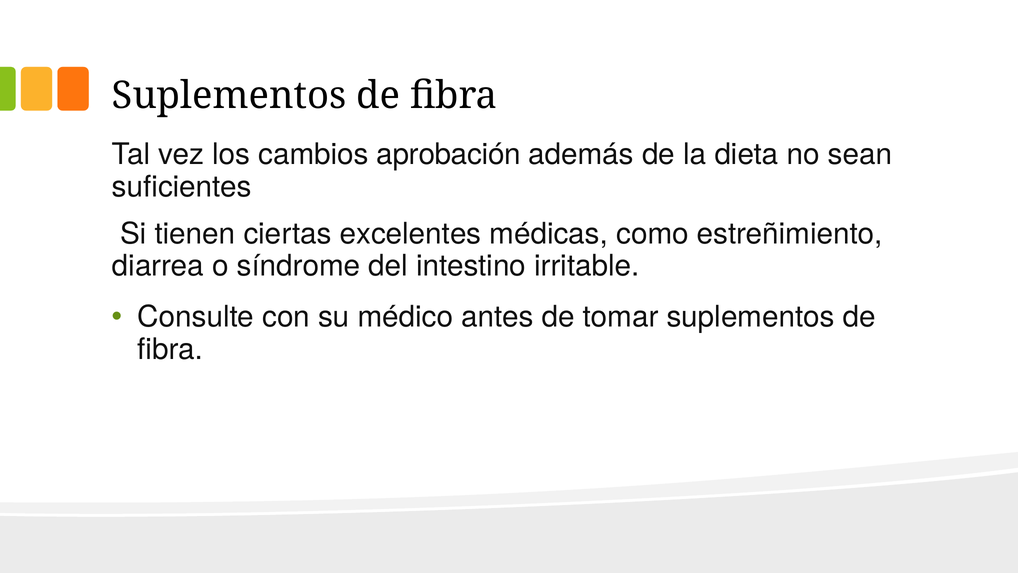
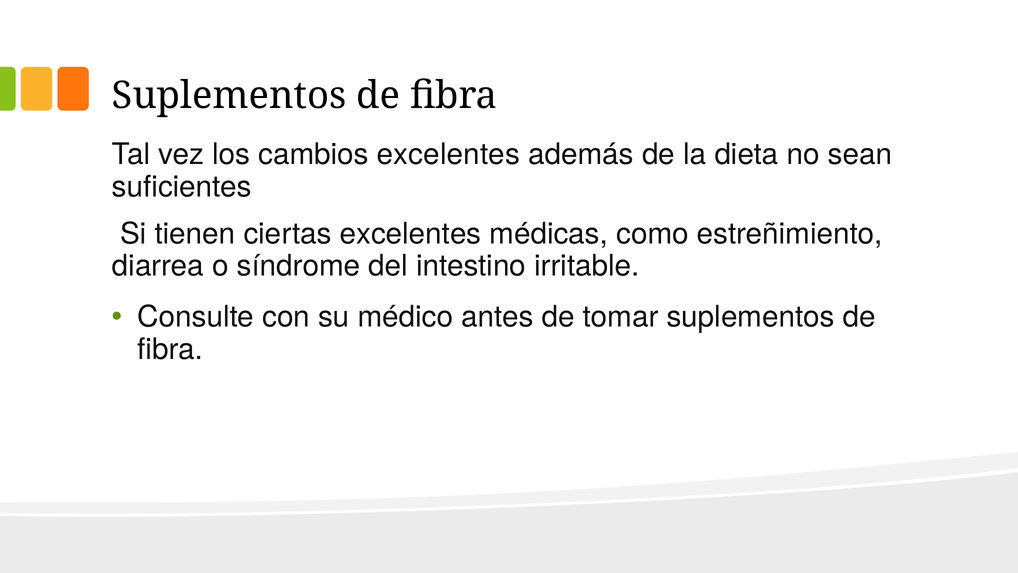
cambios aprobación: aprobación -> excelentes
